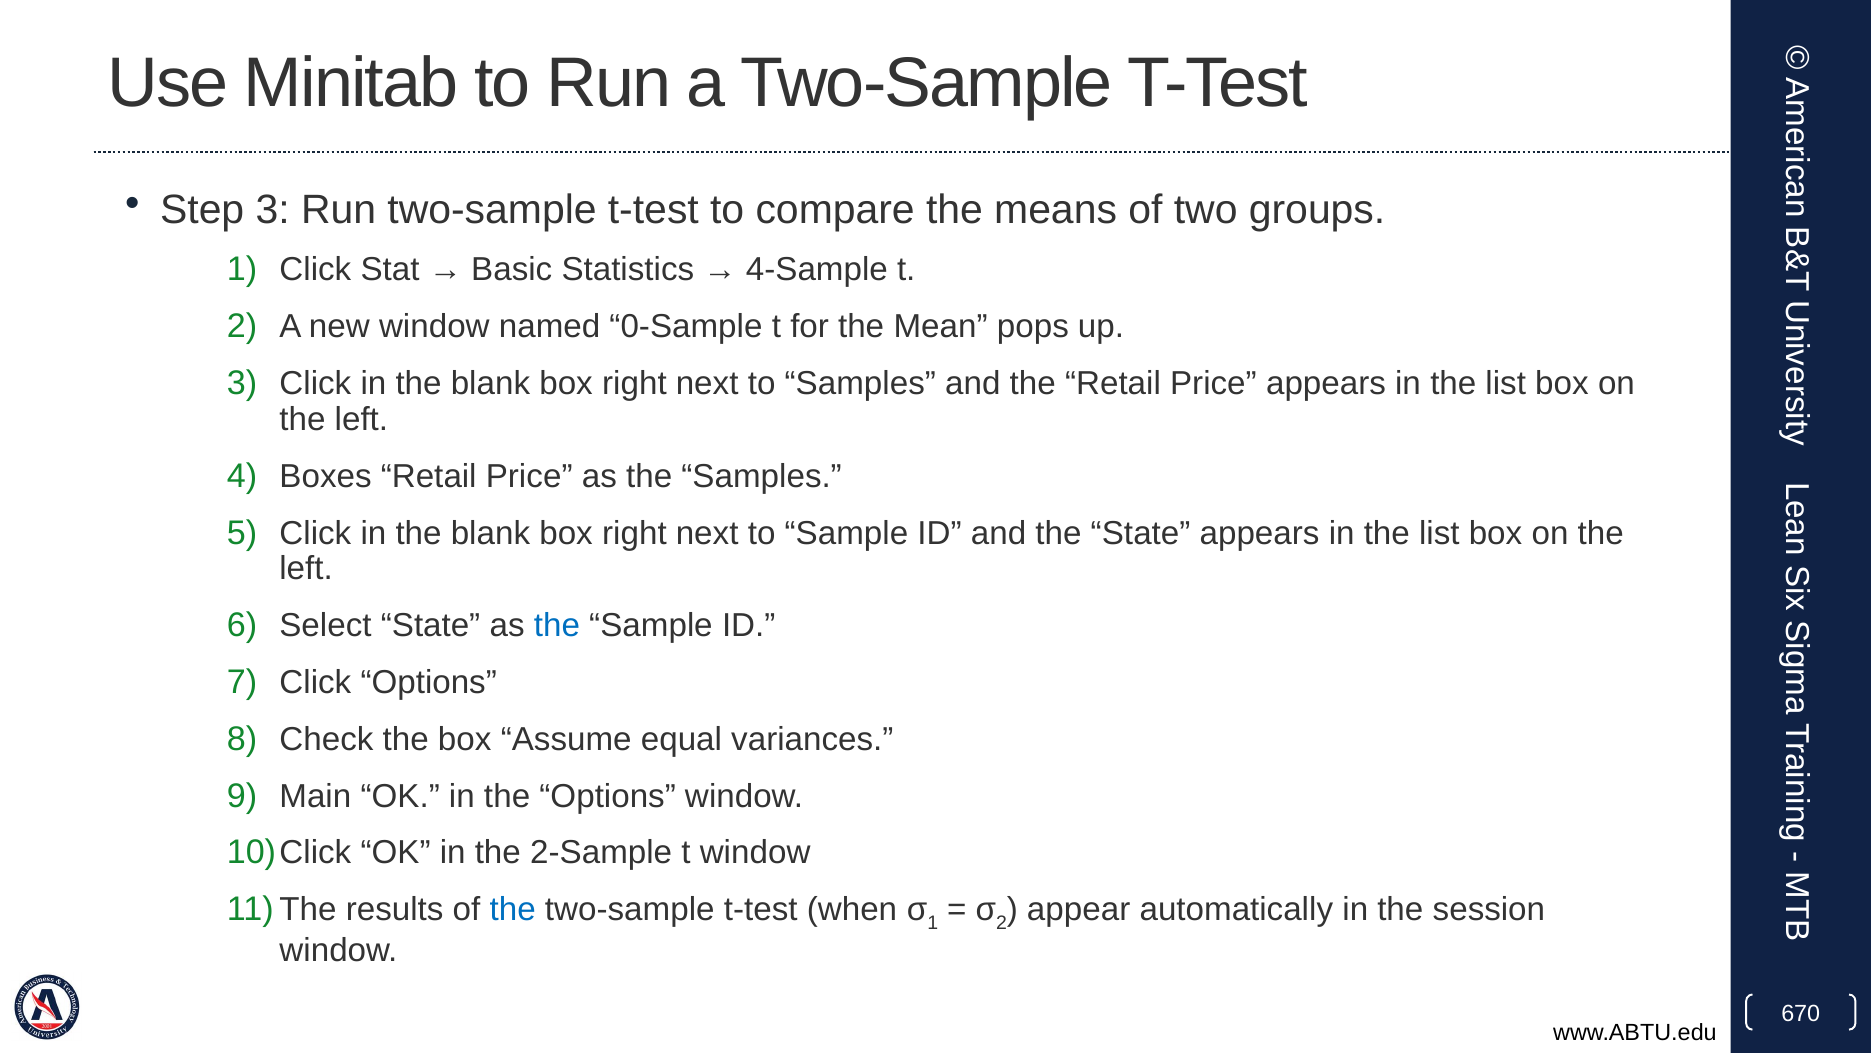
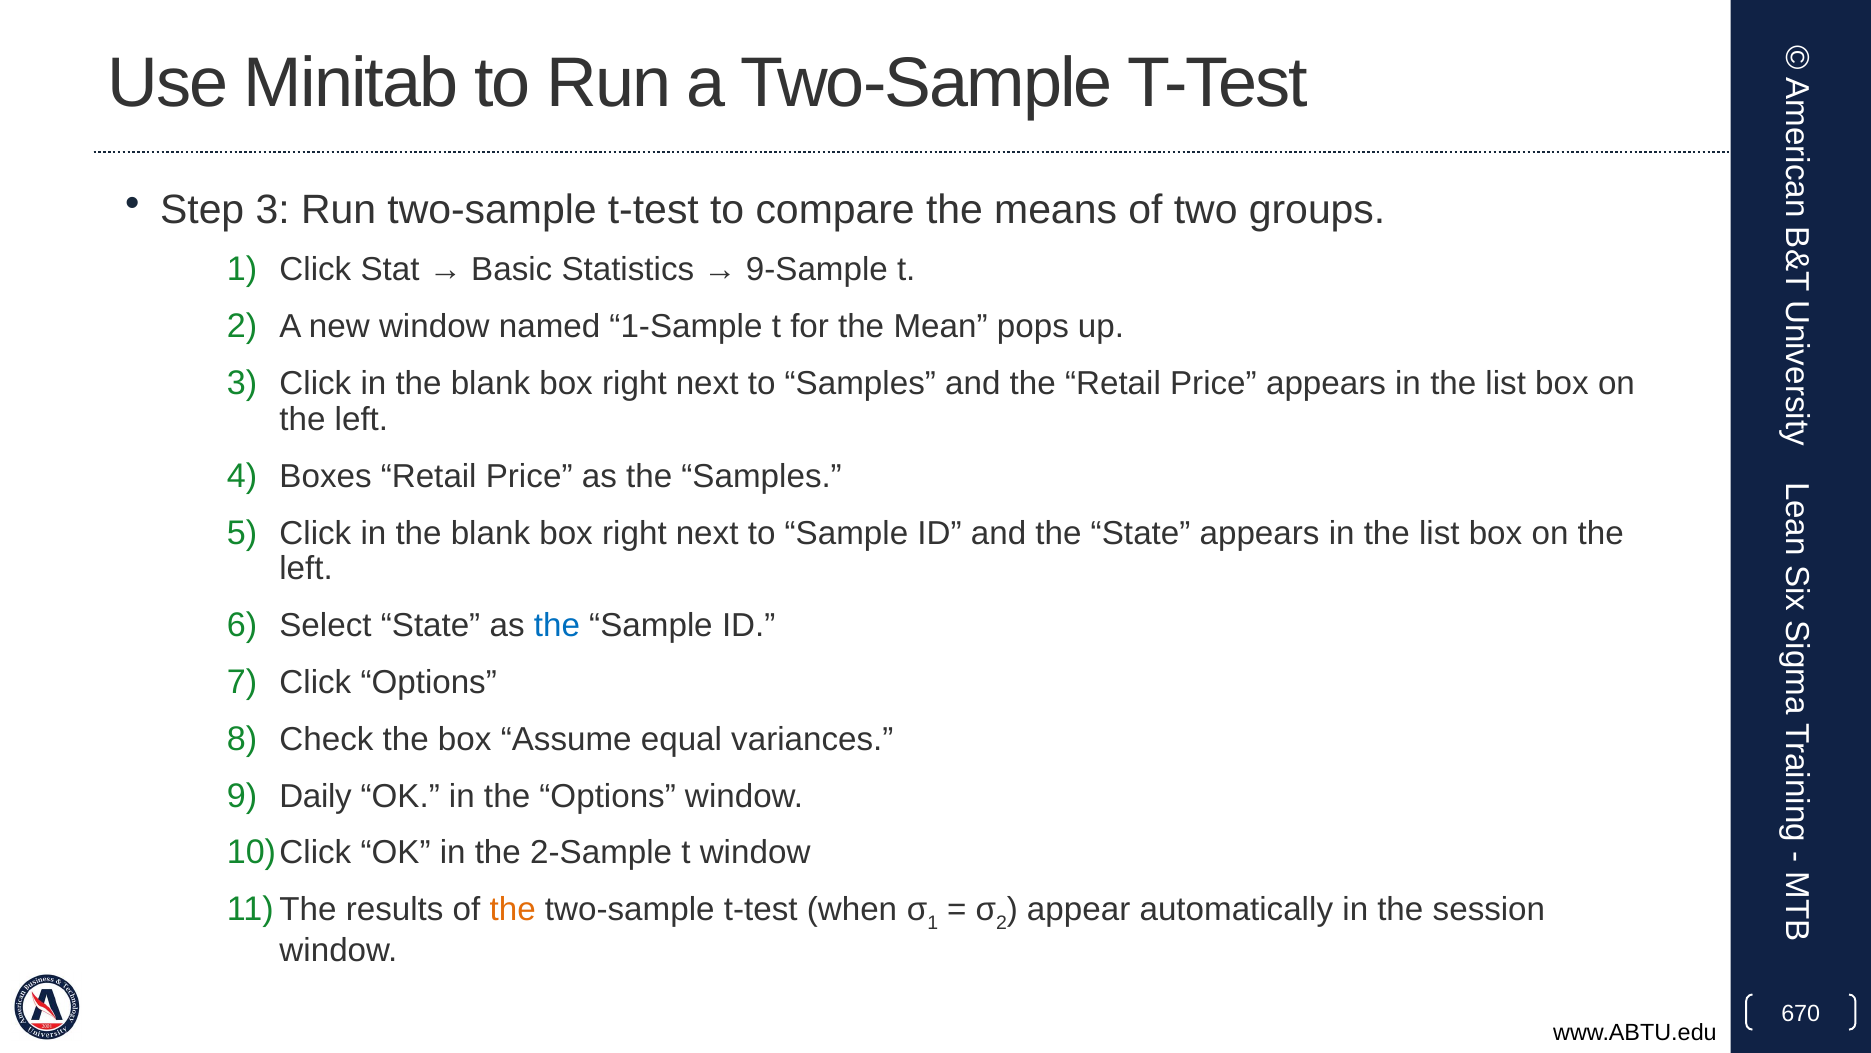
4-Sample: 4-Sample -> 9-Sample
0-Sample: 0-Sample -> 1-Sample
Main: Main -> Daily
the at (513, 909) colour: blue -> orange
